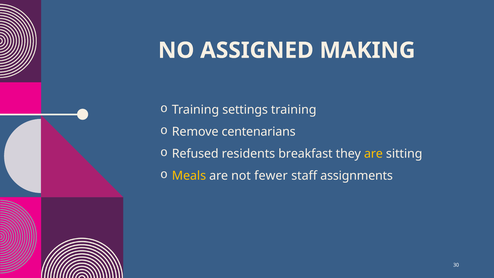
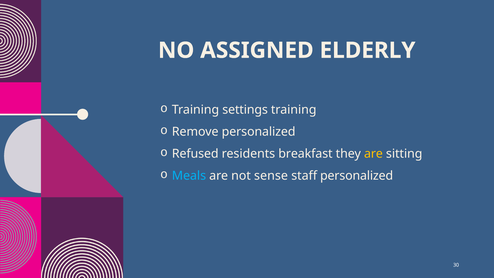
MAKING: MAKING -> ELDERLY
Remove centenarians: centenarians -> personalized
Meals colour: yellow -> light blue
fewer: fewer -> sense
staff assignments: assignments -> personalized
